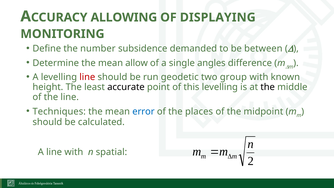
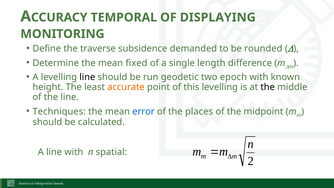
ALLOWING: ALLOWING -> TEMPORAL
number: number -> traverse
between: between -> rounded
allow: allow -> fixed
angles: angles -> length
line at (87, 77) colour: red -> black
group: group -> epoch
accurate colour: black -> orange
